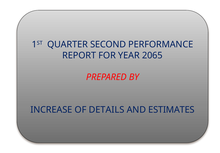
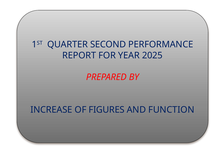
2065: 2065 -> 2025
DETAILS: DETAILS -> FIGURES
ESTIMATES: ESTIMATES -> FUNCTION
